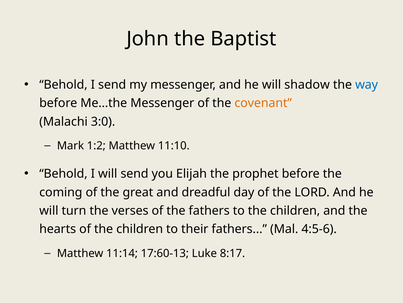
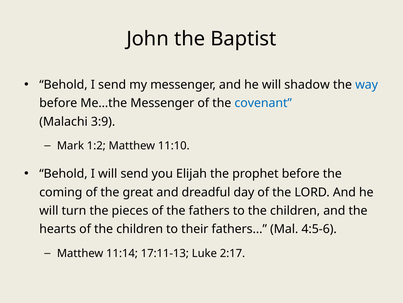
covenant colour: orange -> blue
3:0: 3:0 -> 3:9
verses: verses -> pieces
17:60-13: 17:60-13 -> 17:11-13
8:17: 8:17 -> 2:17
